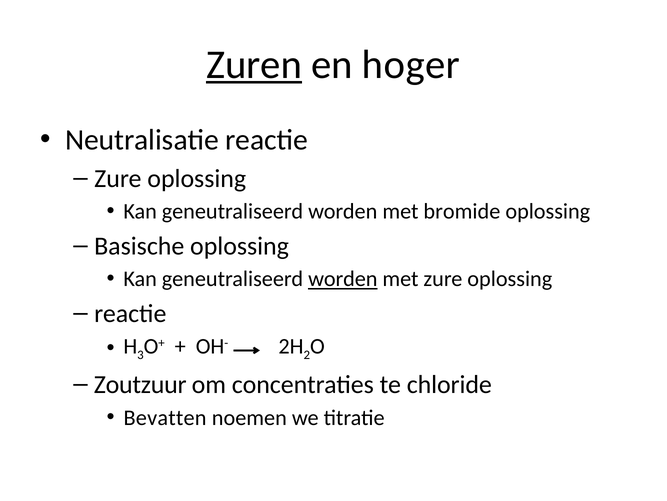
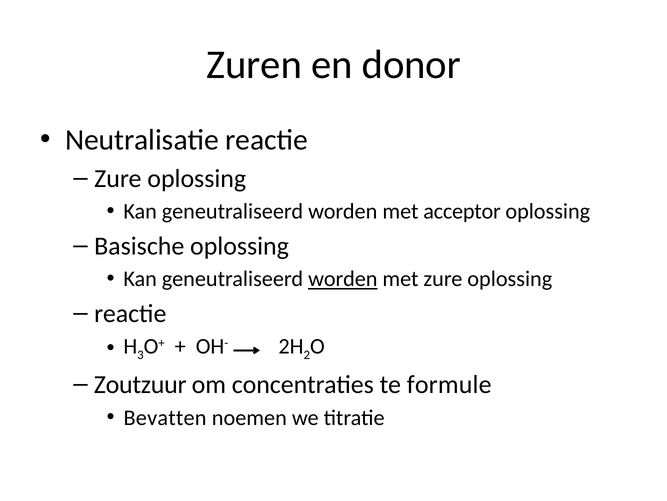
Zuren underline: present -> none
hoger: hoger -> donor
bromide: bromide -> acceptor
chloride: chloride -> formule
